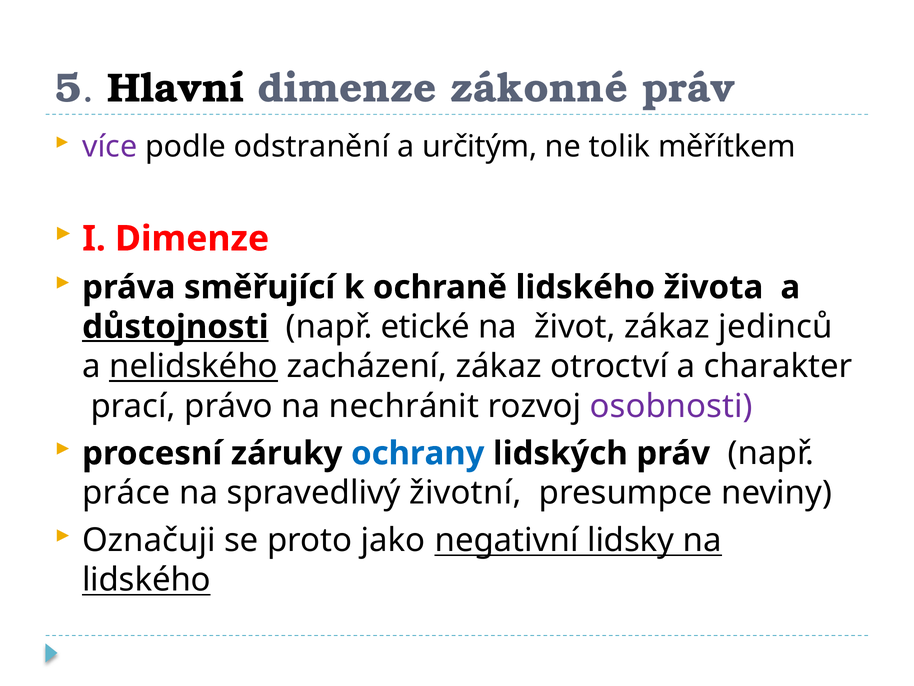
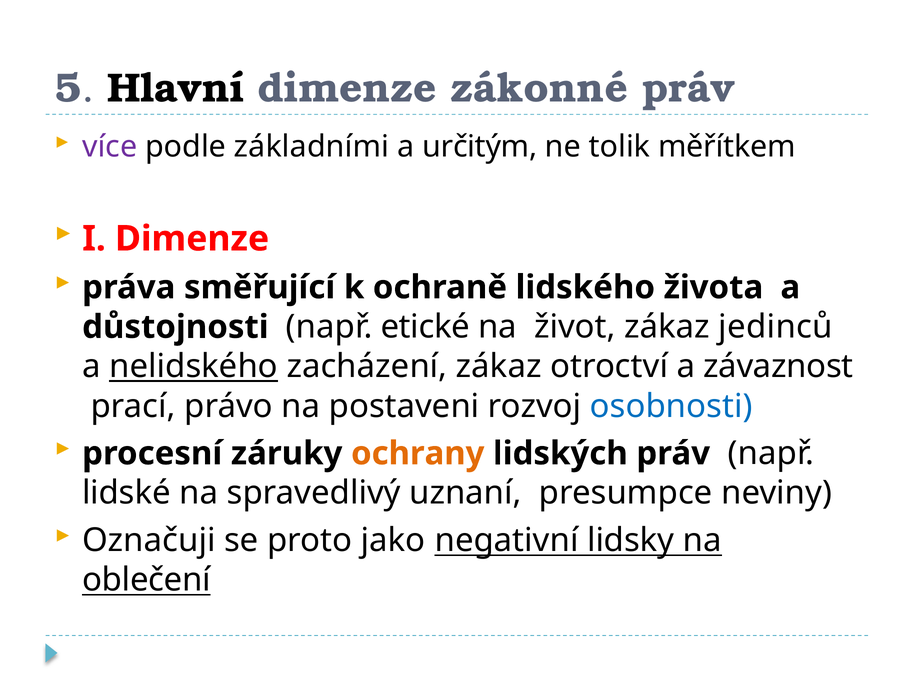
odstranění: odstranění -> základními
důstojnosti underline: present -> none
charakter: charakter -> závaznost
nechránit: nechránit -> postaveni
osobnosti colour: purple -> blue
ochrany colour: blue -> orange
práce: práce -> lidské
životní: životní -> uznaní
lidského at (146, 580): lidského -> oblečení
